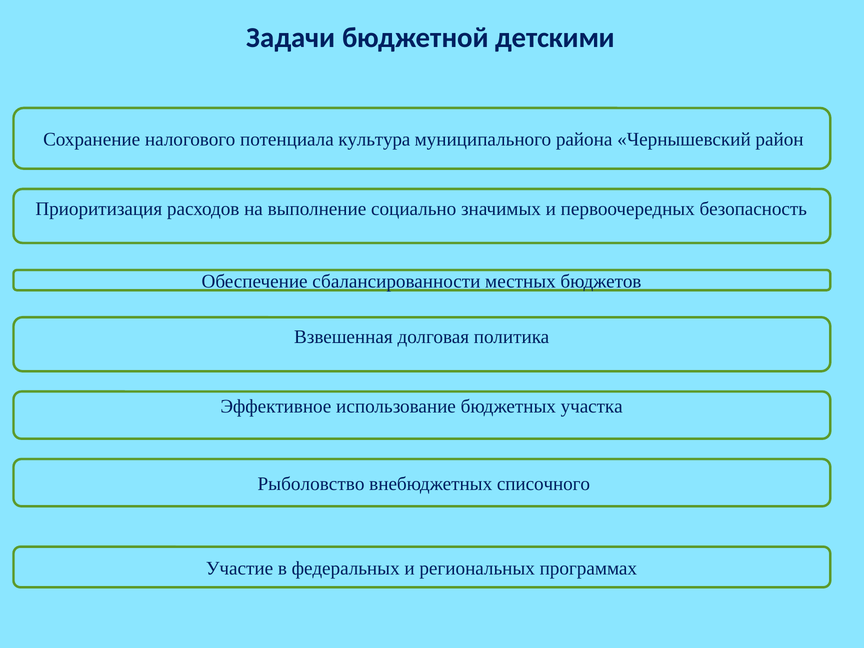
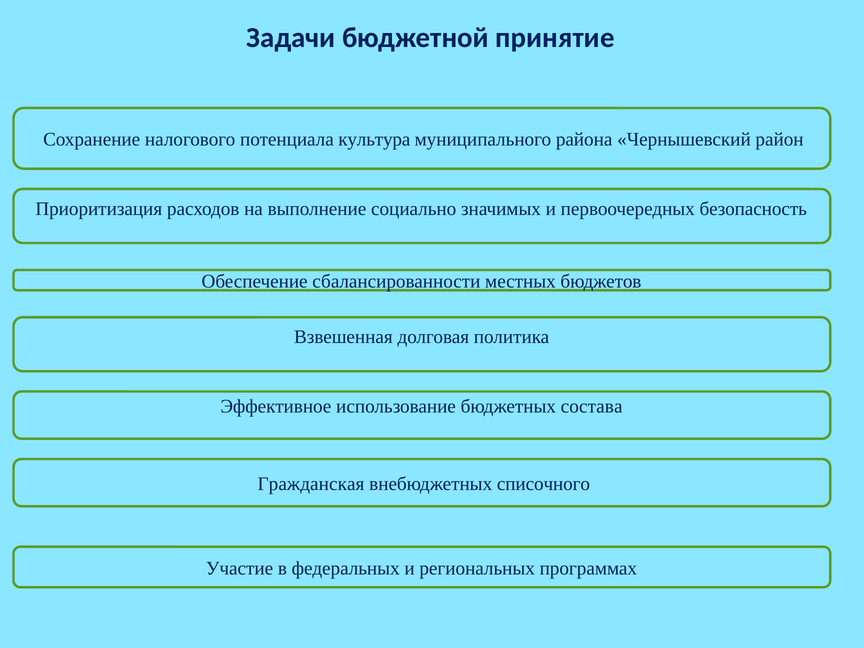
детскими: детскими -> принятие
участка: участка -> состава
Рыболовство: Рыболовство -> Гражданская
